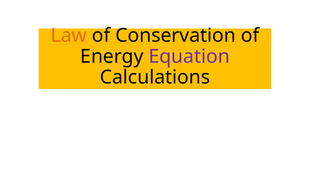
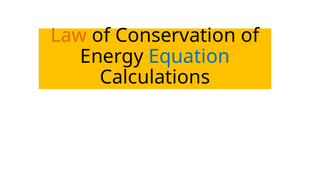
Equation colour: purple -> blue
